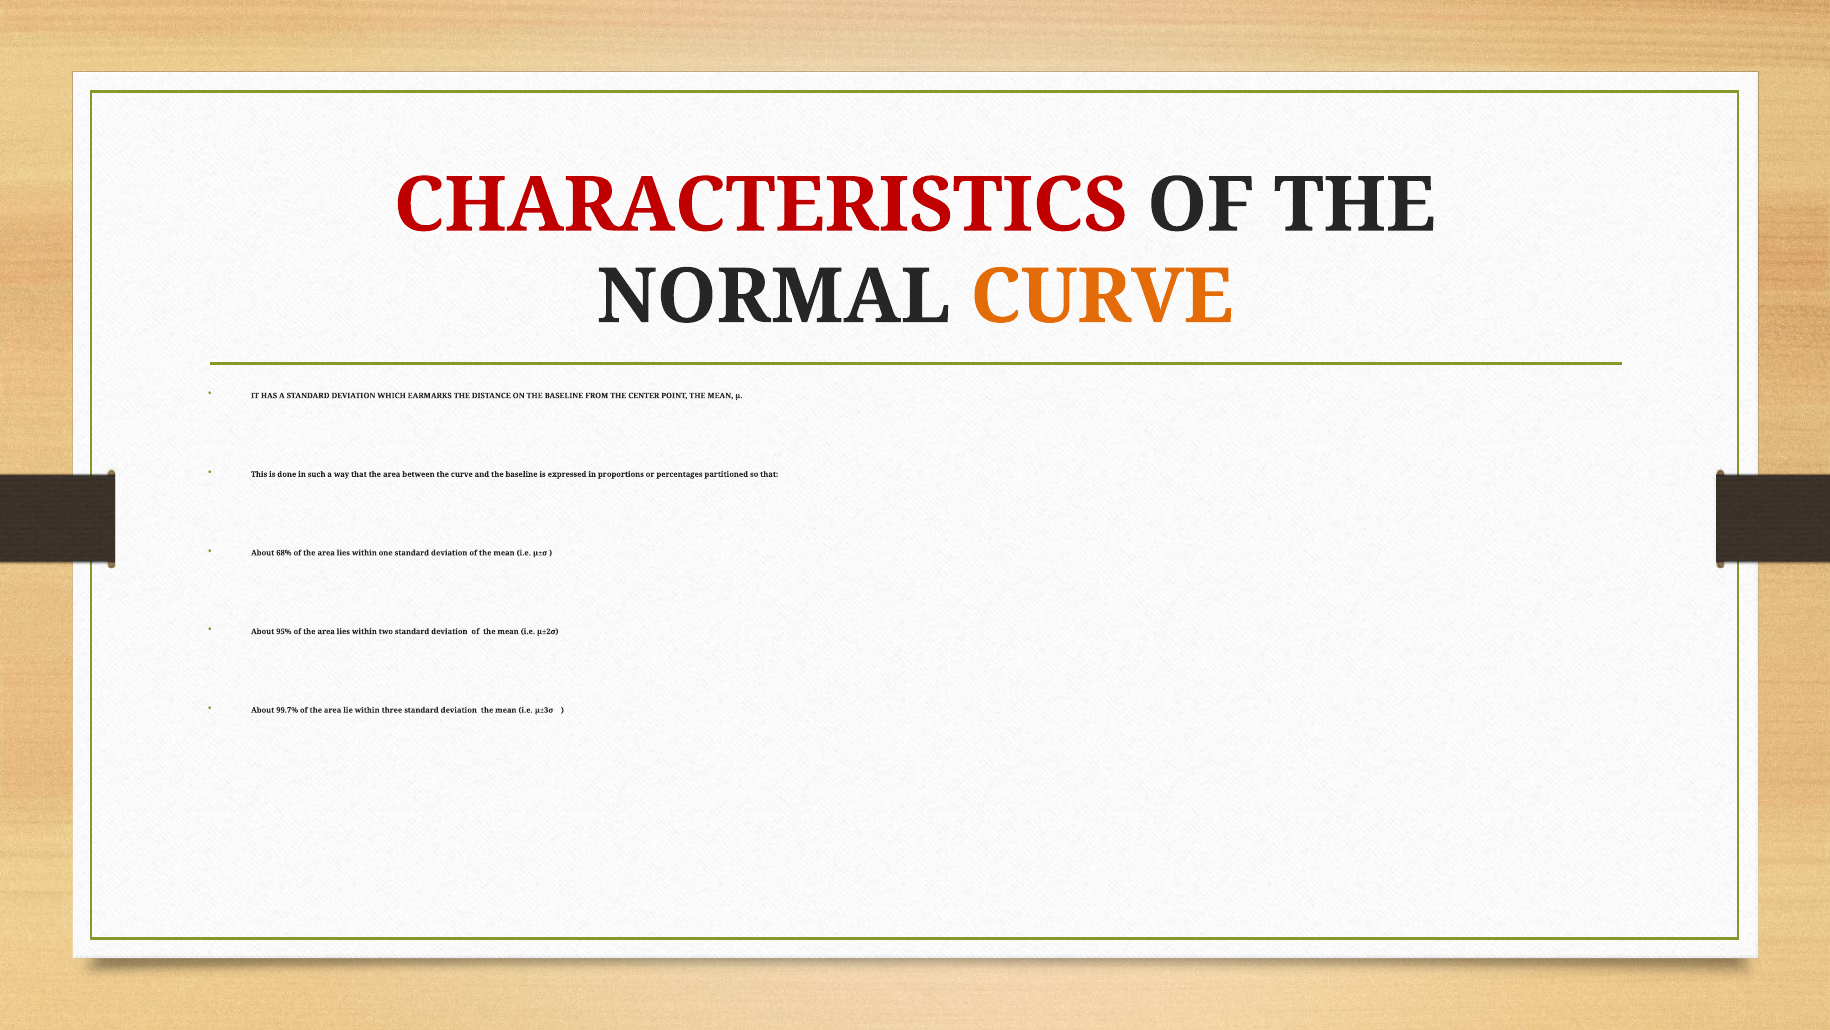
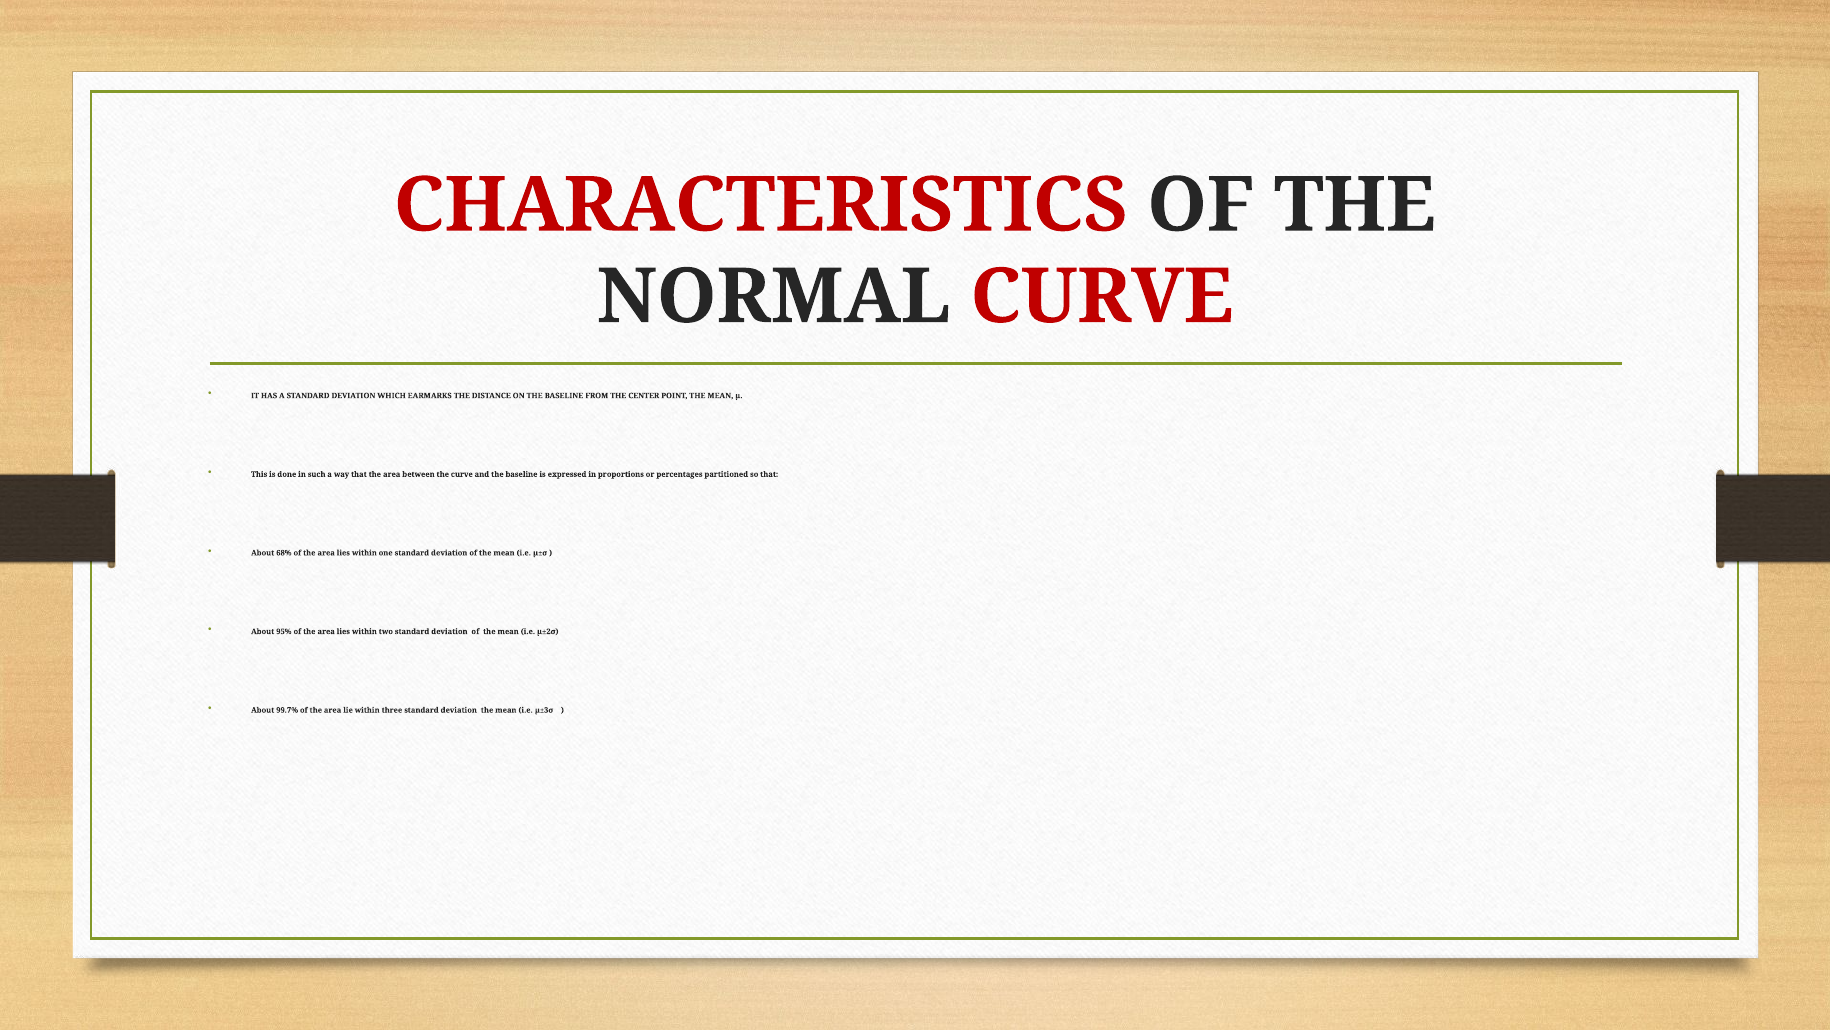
CURVE at (1102, 297) colour: orange -> red
